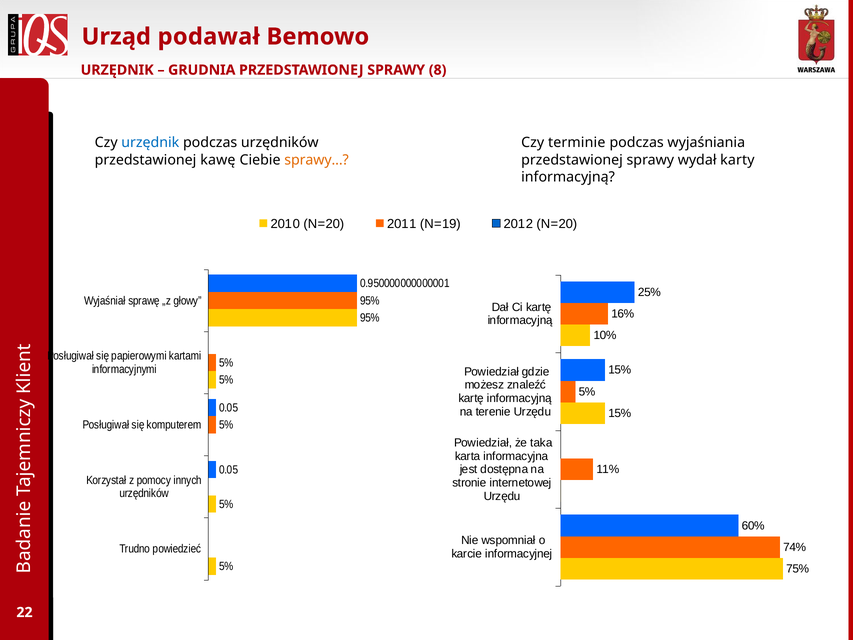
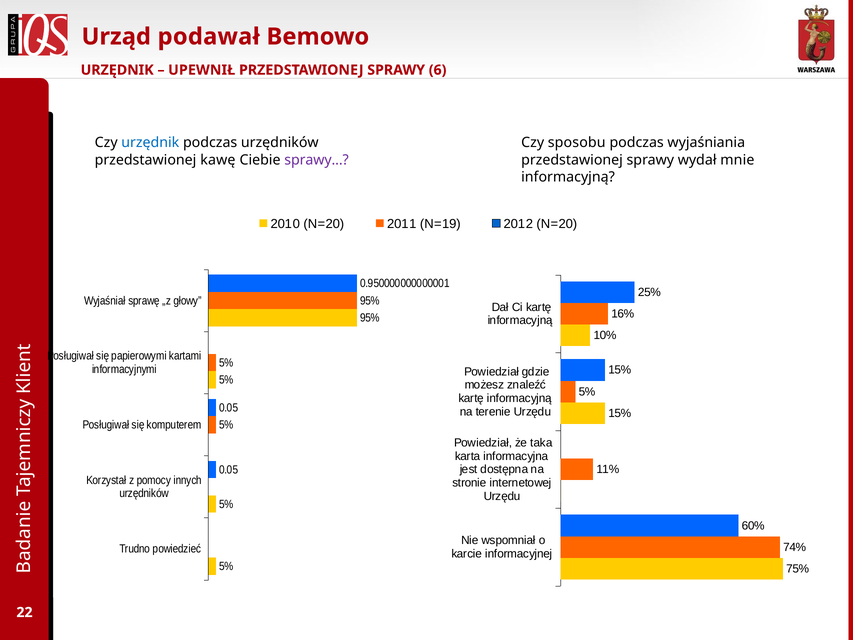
GRUDNIA: GRUDNIA -> UPEWNIŁ
8: 8 -> 6
terminie: terminie -> sposobu
sprawy at (317, 160) colour: orange -> purple
karty: karty -> mnie
